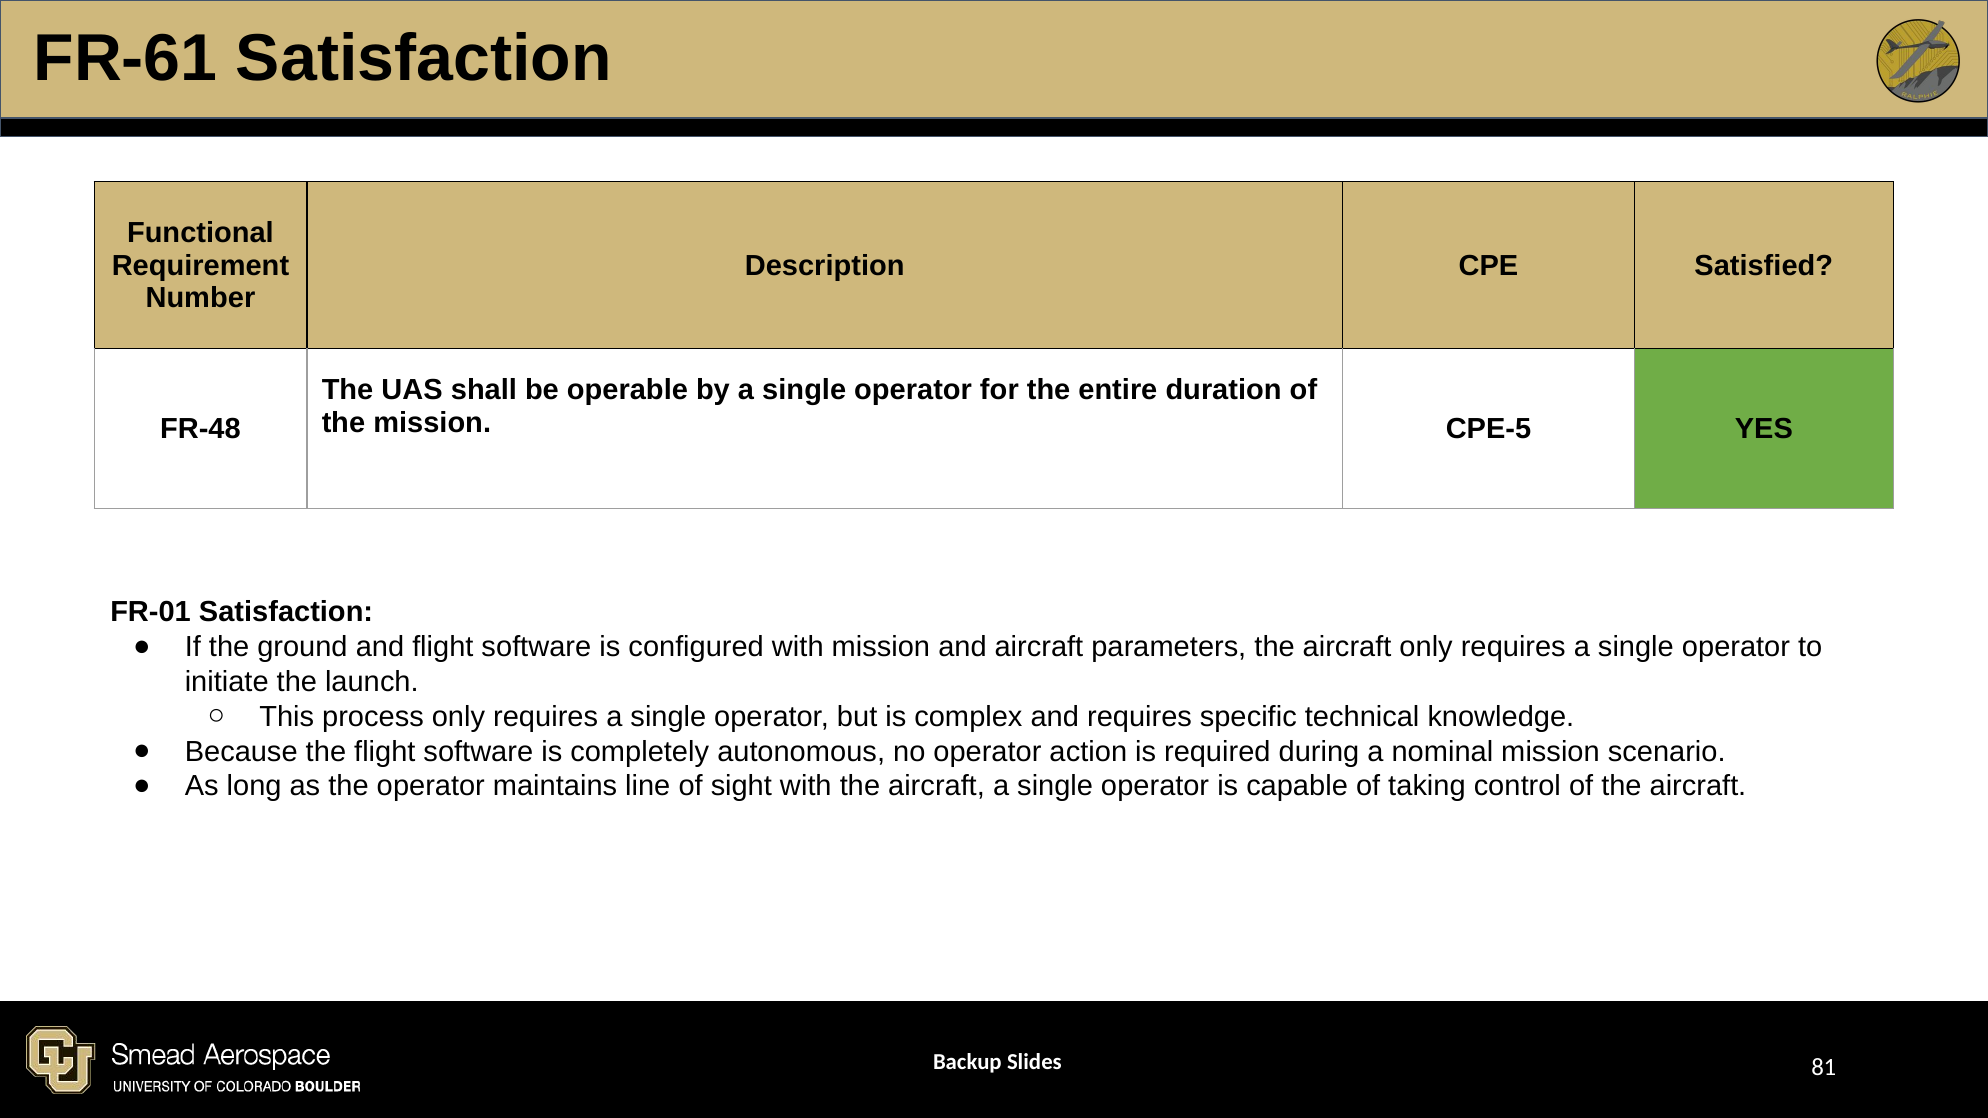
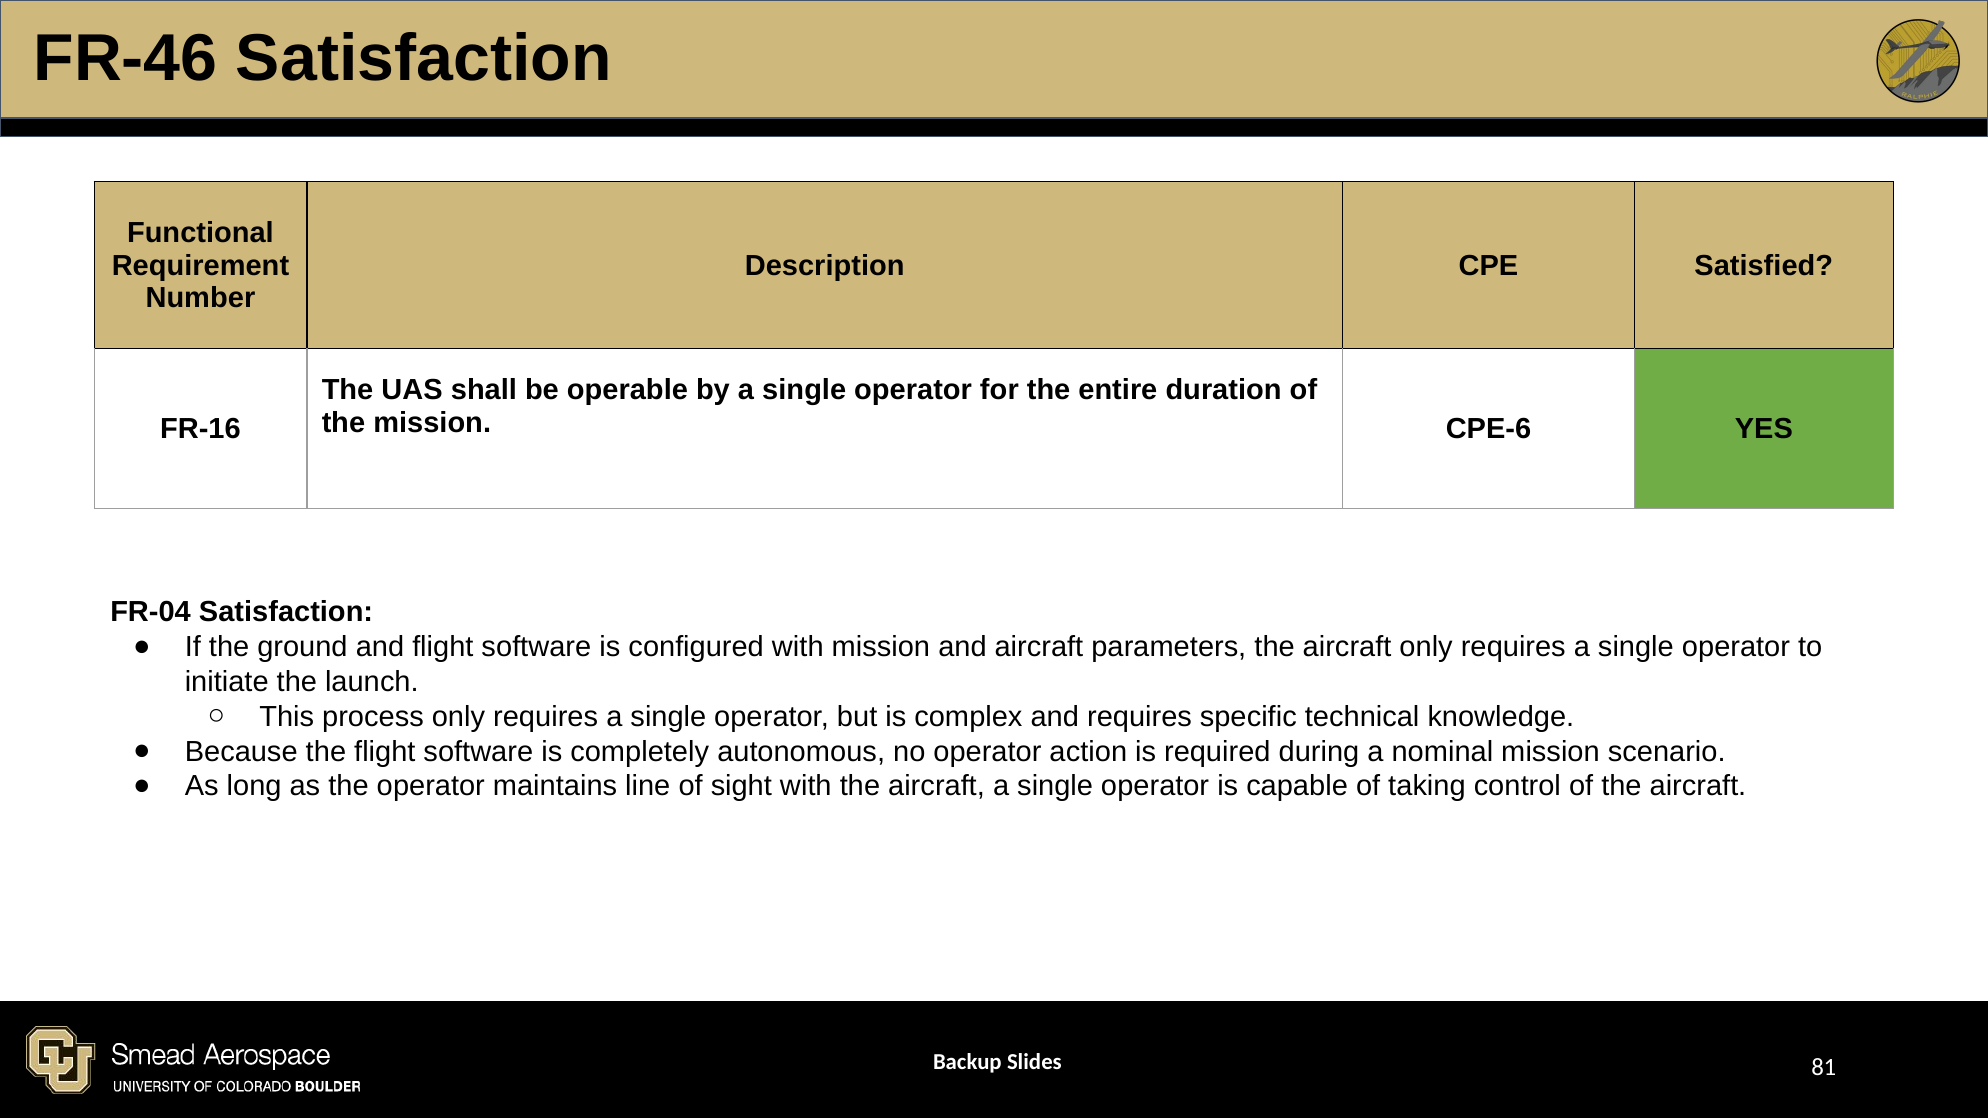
FR-61: FR-61 -> FR-46
CPE-5: CPE-5 -> CPE-6
FR-48: FR-48 -> FR-16
FR-01: FR-01 -> FR-04
